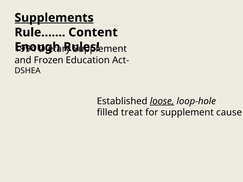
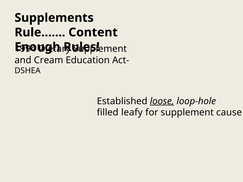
Supplements underline: present -> none
Frozen: Frozen -> Cream
treat: treat -> leafy
